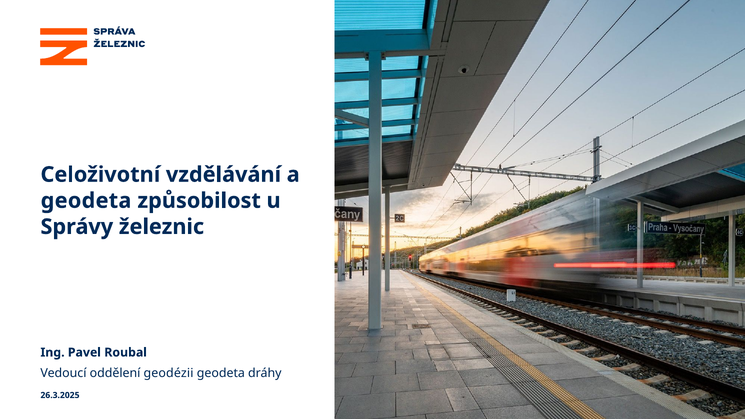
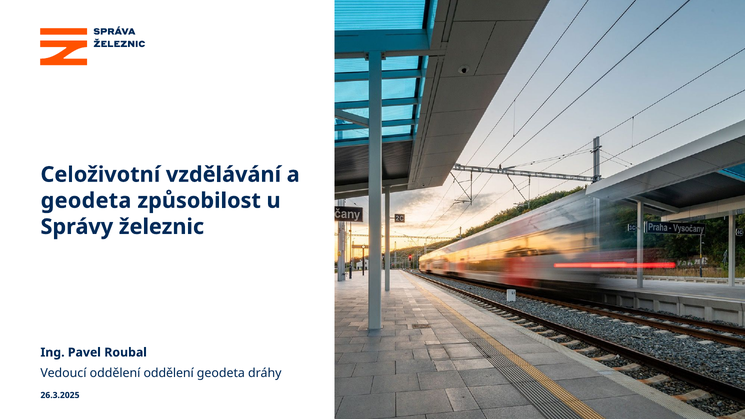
oddělení geodézii: geodézii -> oddělení
